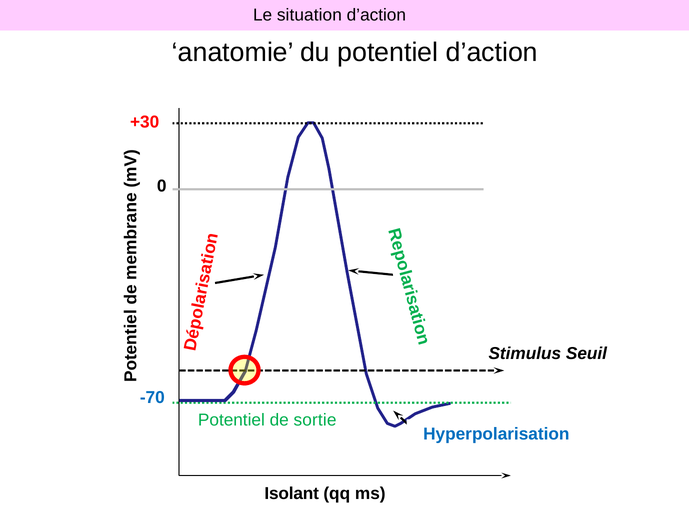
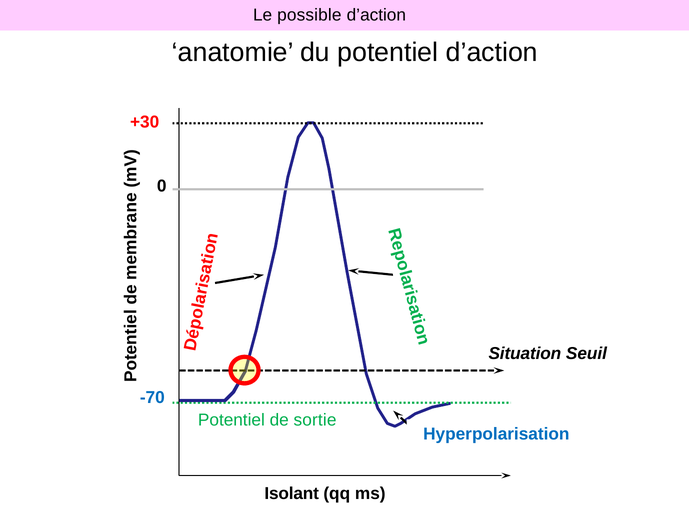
situation: situation -> possible
Stimulus: Stimulus -> Situation
